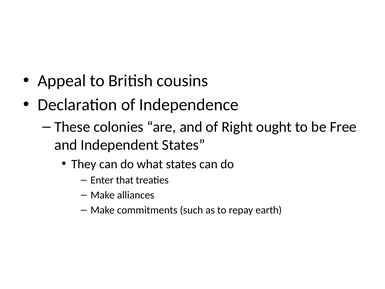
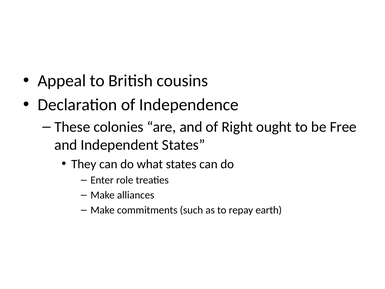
that: that -> role
